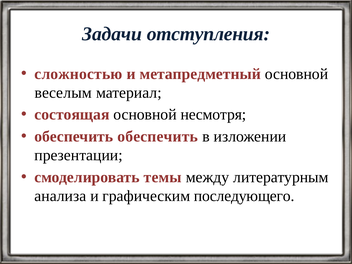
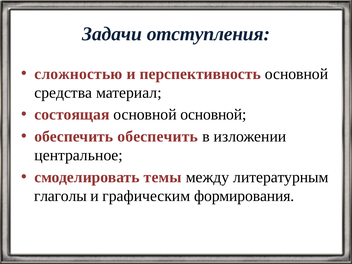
метапредметный: метапредметный -> перспективность
веселым: веселым -> средства
основной несмотря: несмотря -> основной
презентации: презентации -> центральное
анализа: анализа -> глаголы
последующего: последующего -> формирования
